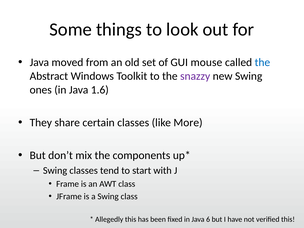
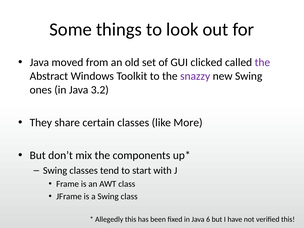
mouse: mouse -> clicked
the at (262, 62) colour: blue -> purple
1.6: 1.6 -> 3.2
